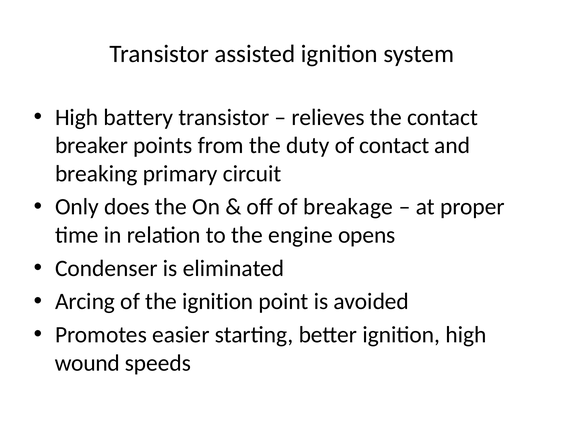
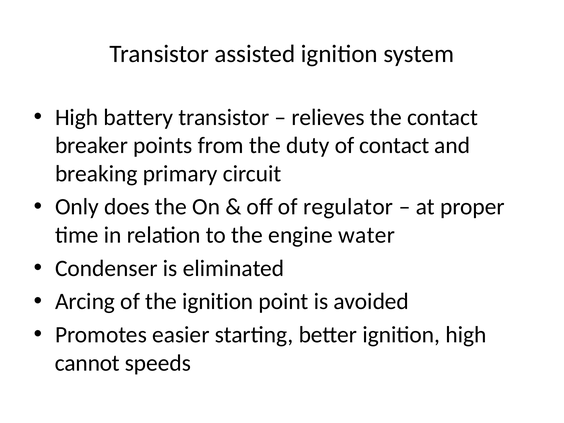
breakage: breakage -> regulator
opens: opens -> water
wound: wound -> cannot
